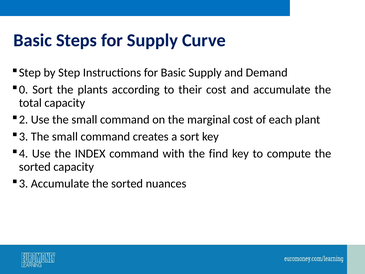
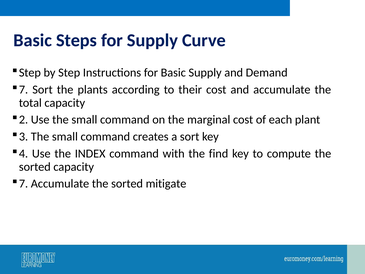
0 at (23, 90): 0 -> 7
3 at (23, 184): 3 -> 7
nuances: nuances -> mitigate
